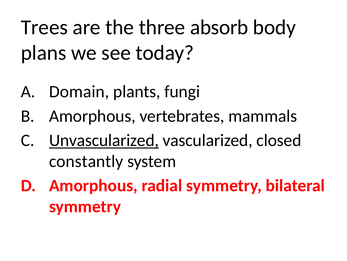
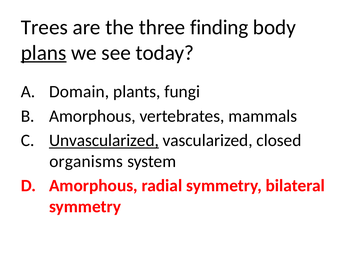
absorb: absorb -> finding
plans underline: none -> present
constantly: constantly -> organisms
